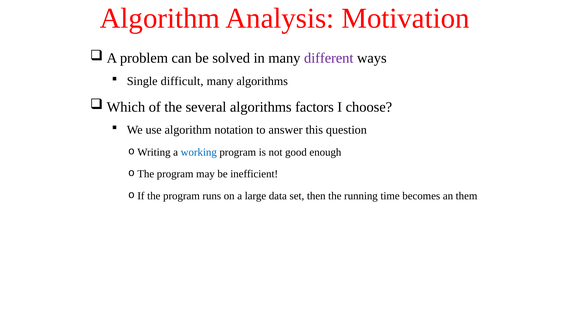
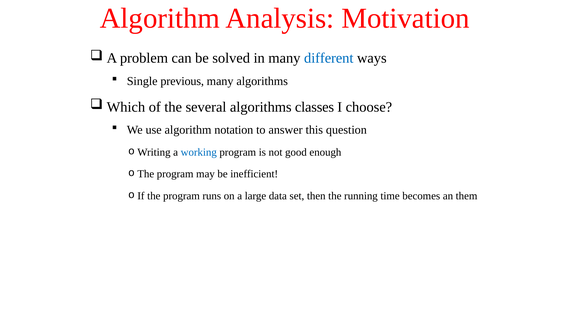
different colour: purple -> blue
difficult: difficult -> previous
factors: factors -> classes
